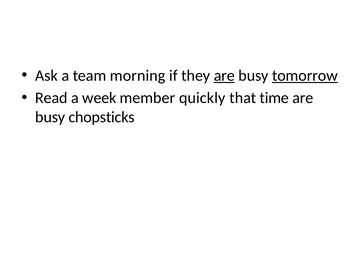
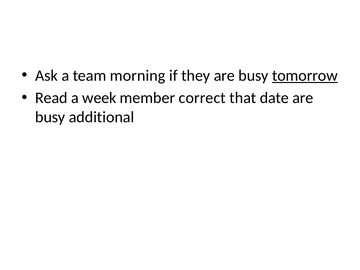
are at (224, 76) underline: present -> none
quickly: quickly -> correct
time: time -> date
chopsticks: chopsticks -> additional
